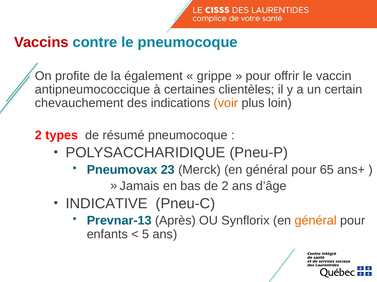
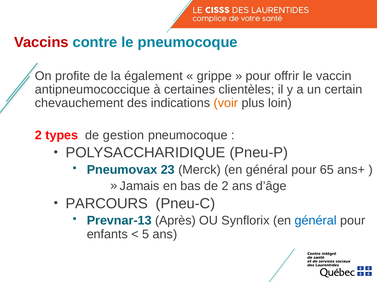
résumé: résumé -> gestion
INDICATIVE: INDICATIVE -> PARCOURS
général at (316, 221) colour: orange -> blue
